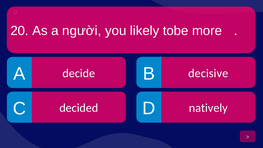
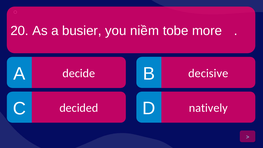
người: người -> busier
likely: likely -> niềm
